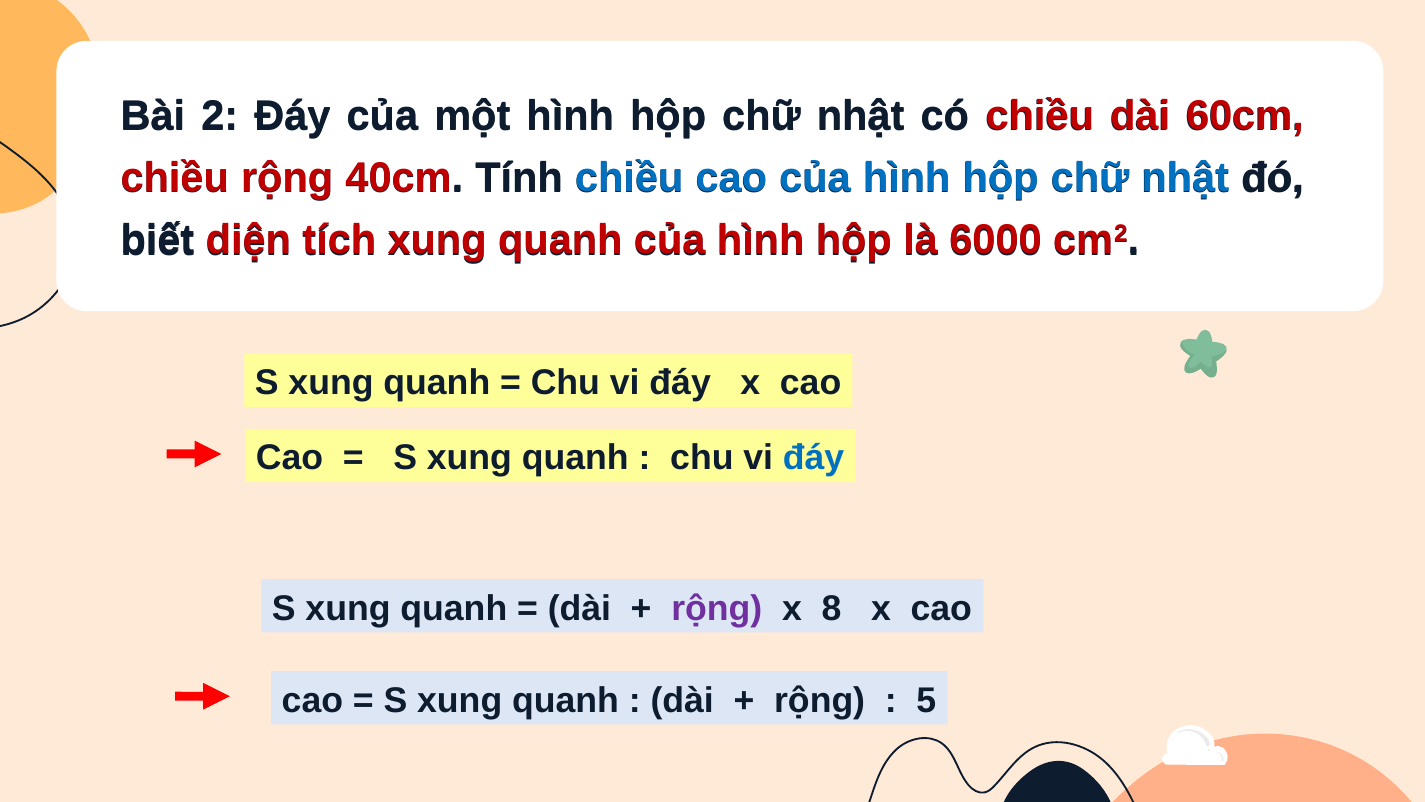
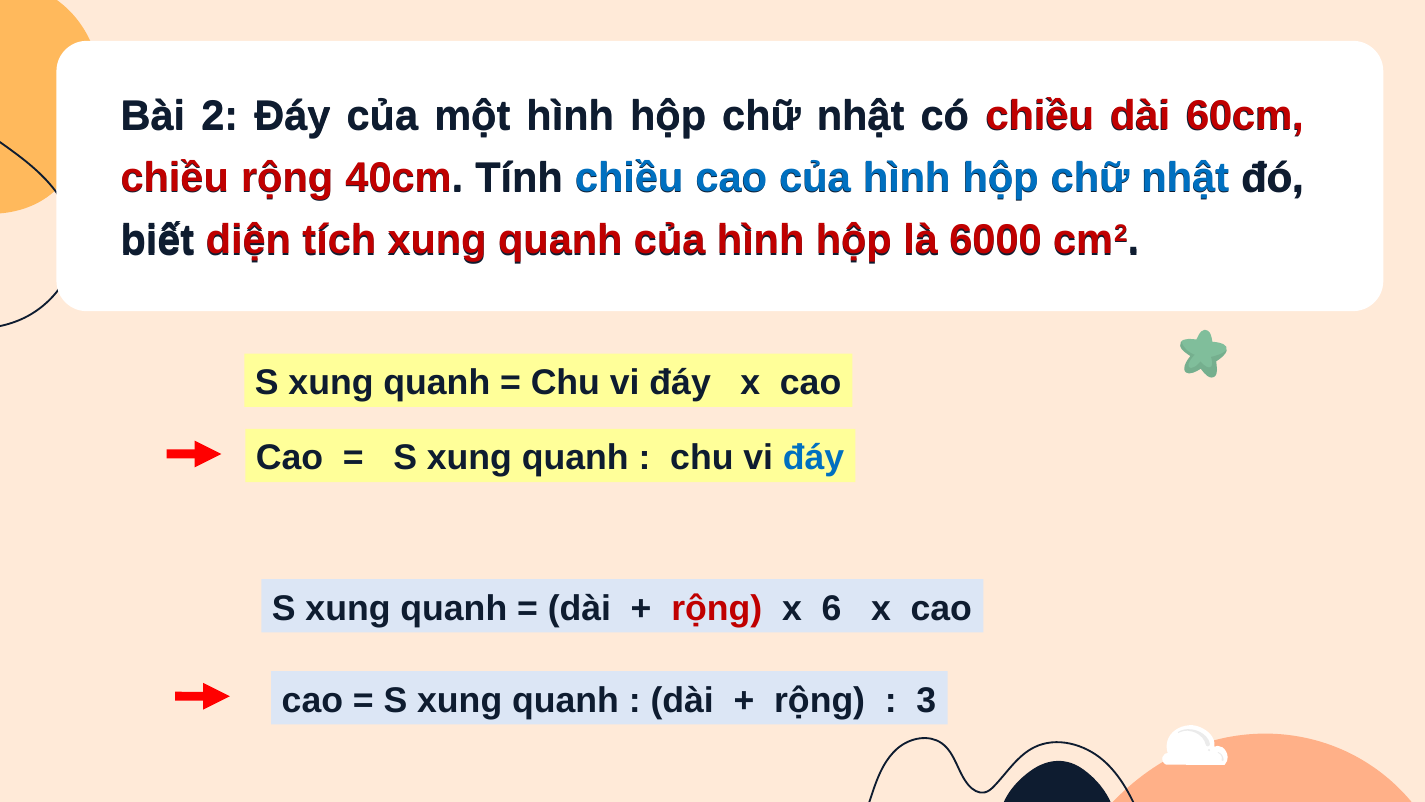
rộng at (717, 608) colour: purple -> red
8: 8 -> 6
5: 5 -> 3
